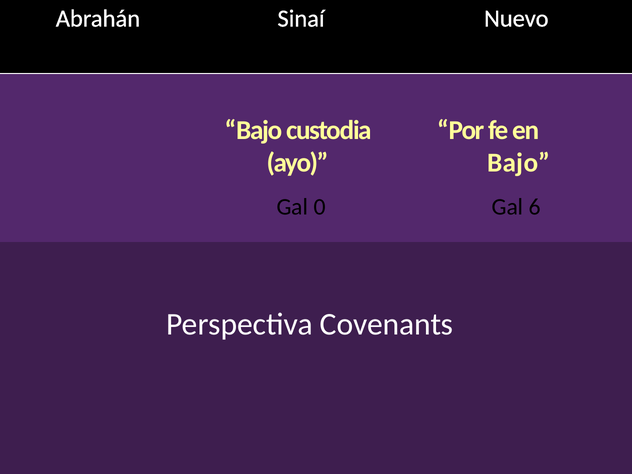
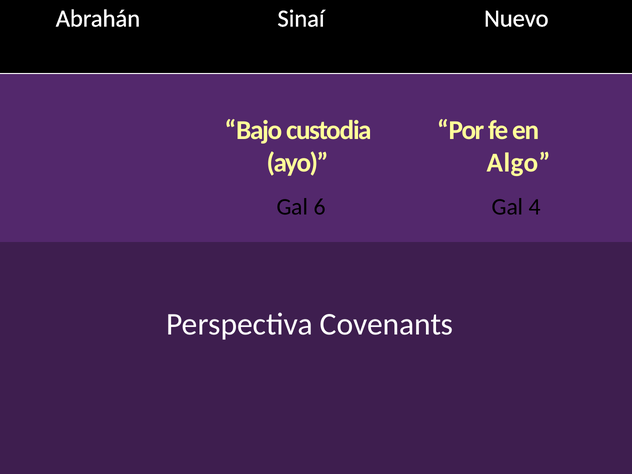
Bajo at (519, 163): Bajo -> Algo
0: 0 -> 6
6: 6 -> 4
